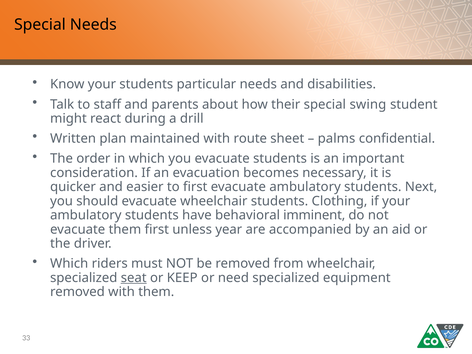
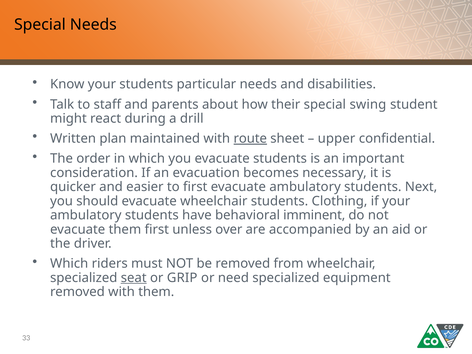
route underline: none -> present
palms: palms -> upper
year: year -> over
KEEP: KEEP -> GRIP
